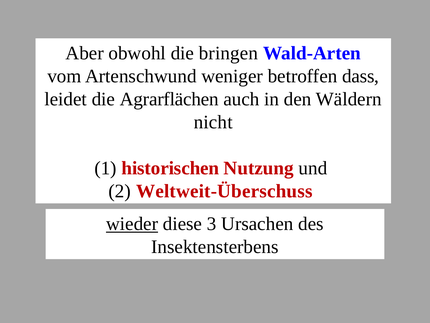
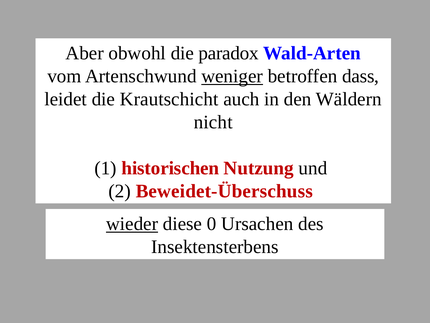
bringen: bringen -> paradox
weniger underline: none -> present
Agrarflächen: Agrarflächen -> Krautschicht
Weltweit-Überschuss: Weltweit-Überschuss -> Beweidet-Überschuss
3: 3 -> 0
